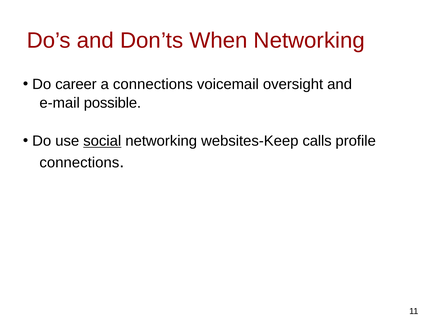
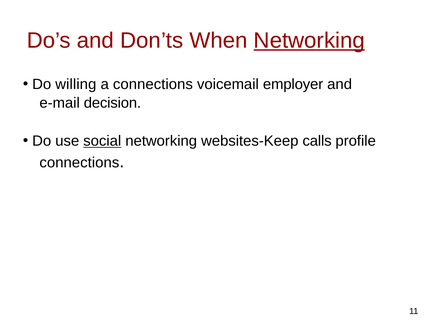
Networking at (309, 40) underline: none -> present
career: career -> willing
oversight: oversight -> employer
possible: possible -> decision
